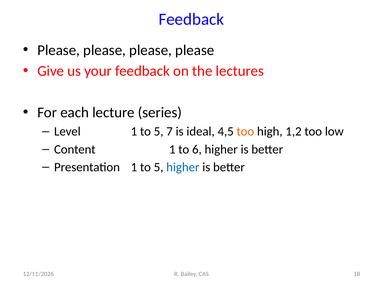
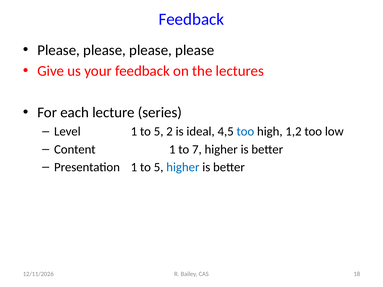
7: 7 -> 2
too at (245, 132) colour: orange -> blue
6: 6 -> 7
